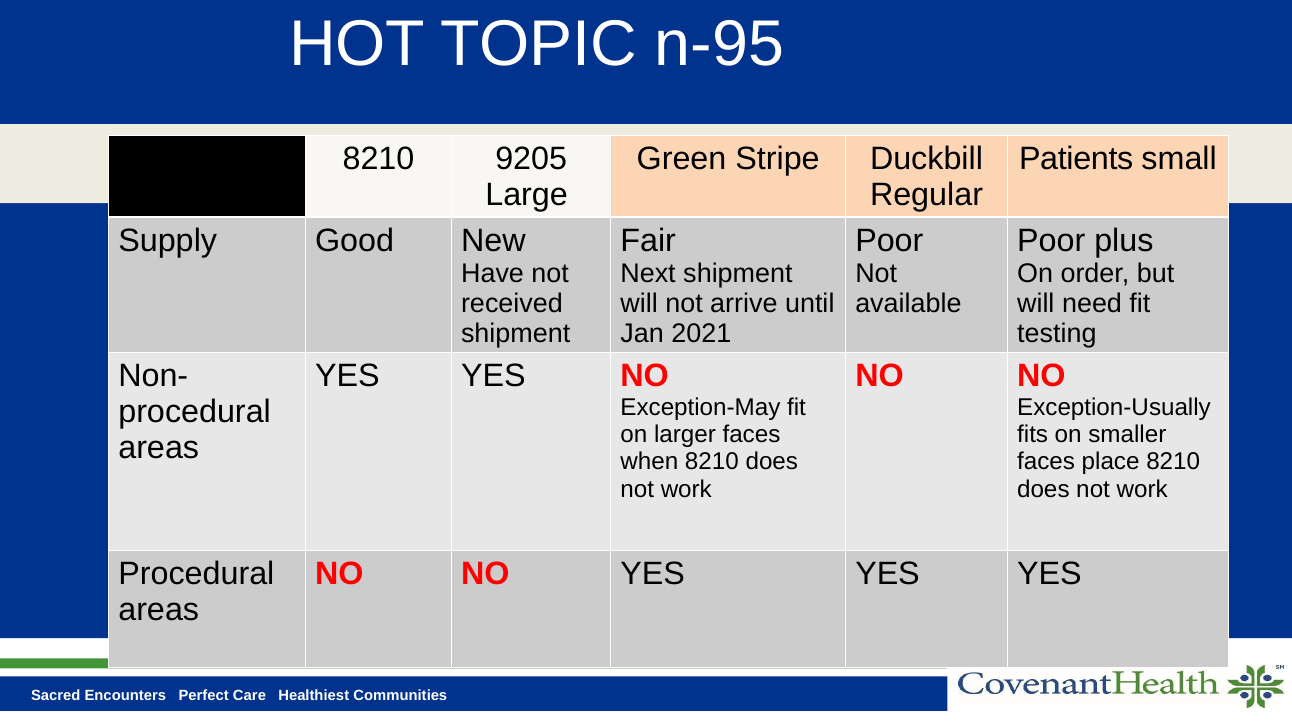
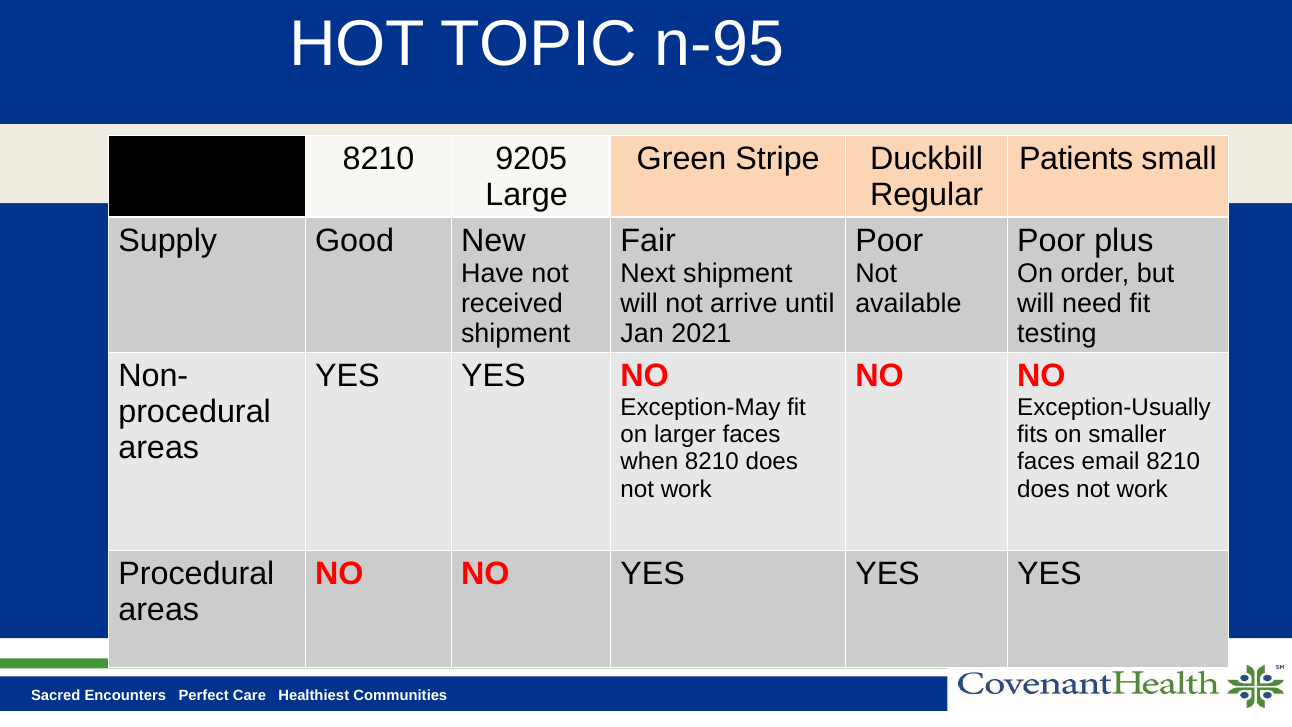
place: place -> email
